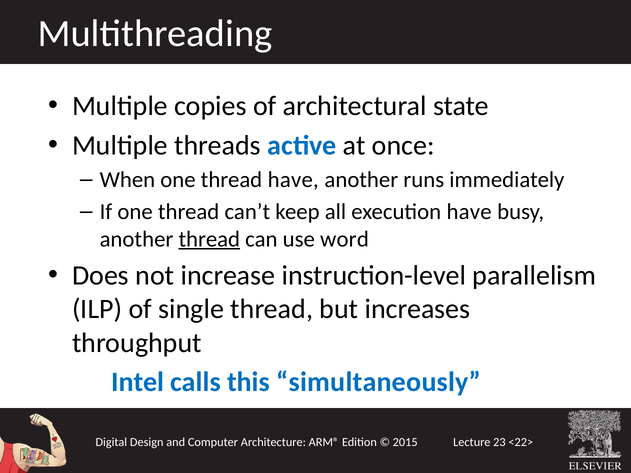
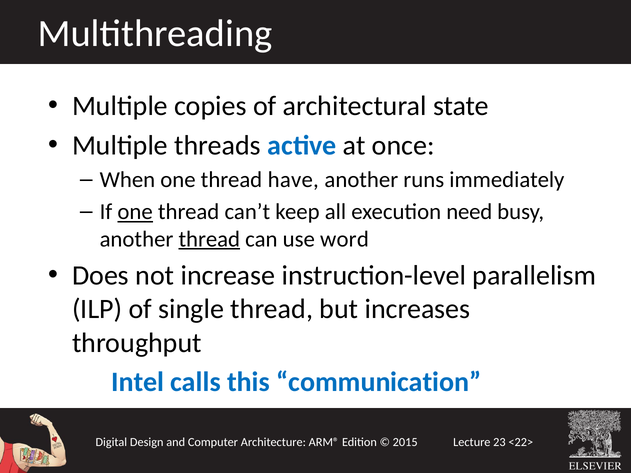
one at (135, 212) underline: none -> present
execution have: have -> need
simultaneously: simultaneously -> communication
